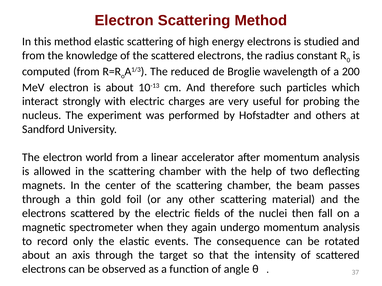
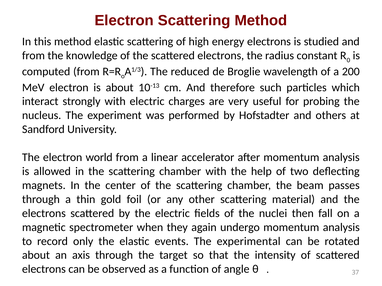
consequence: consequence -> experimental
